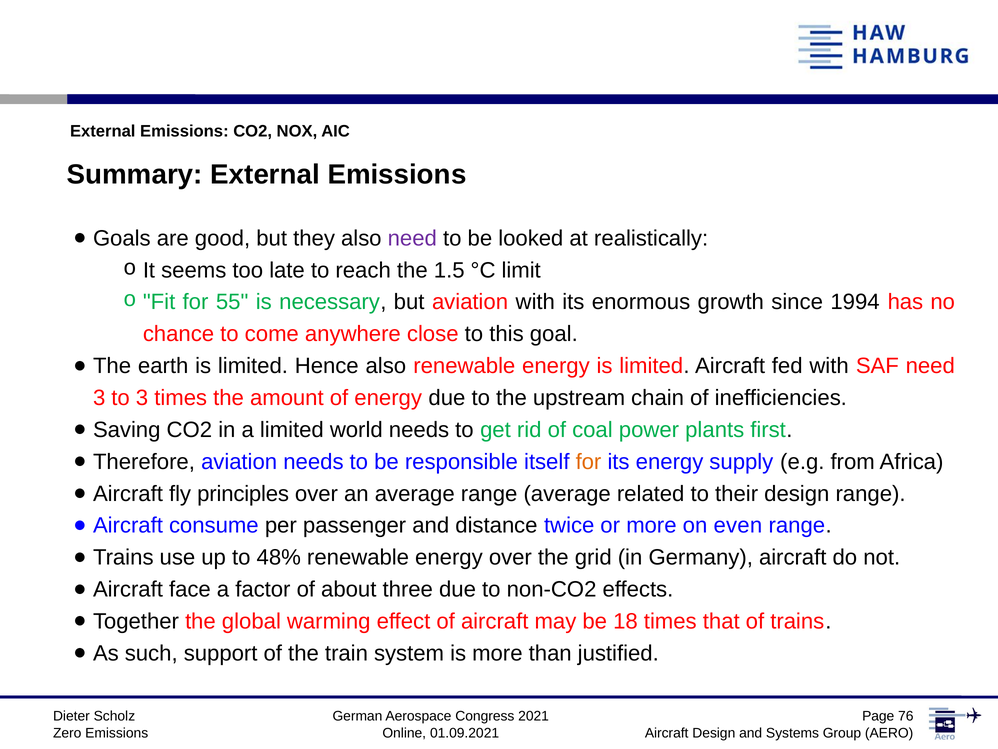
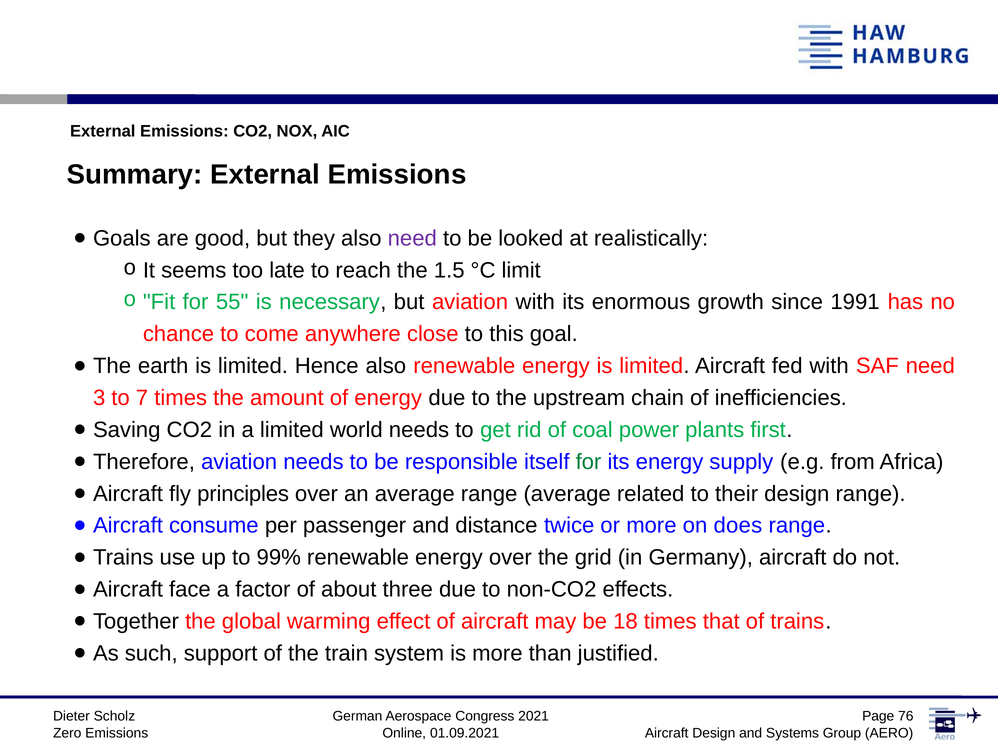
1994: 1994 -> 1991
to 3: 3 -> 7
for at (589, 461) colour: orange -> green
even: even -> does
48%: 48% -> 99%
